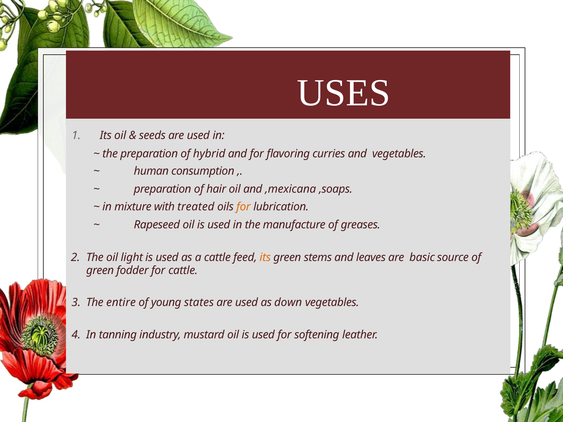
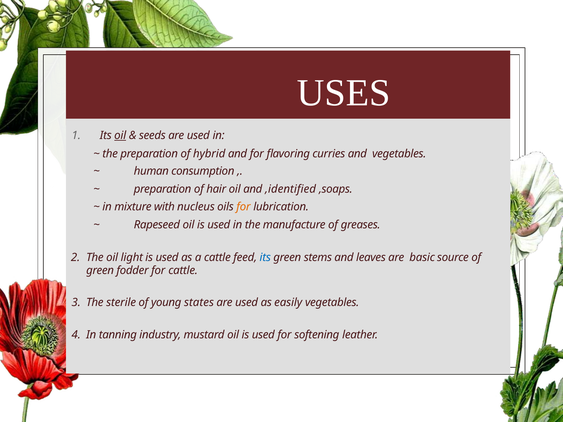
oil at (120, 136) underline: none -> present
,mexicana: ,mexicana -> ,identified
treated: treated -> nucleus
its at (265, 257) colour: orange -> blue
entire: entire -> sterile
down: down -> easily
